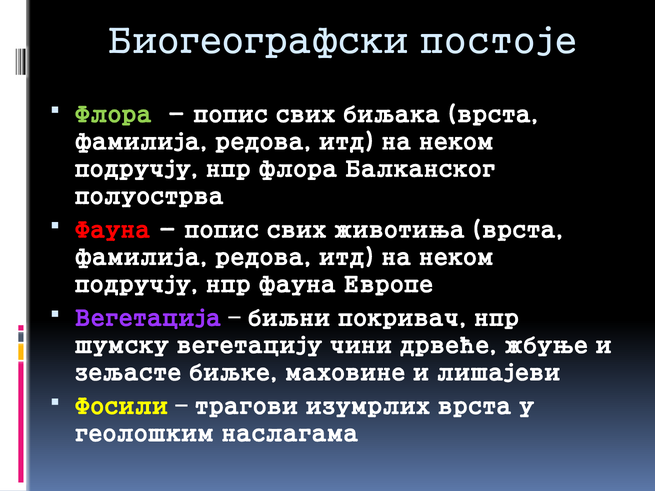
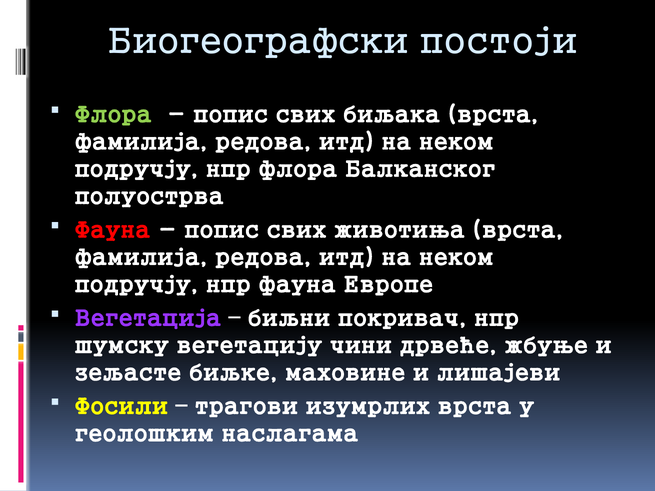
постоје: постоје -> постоји
